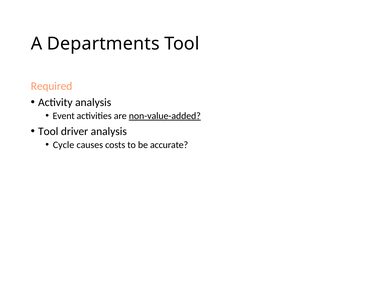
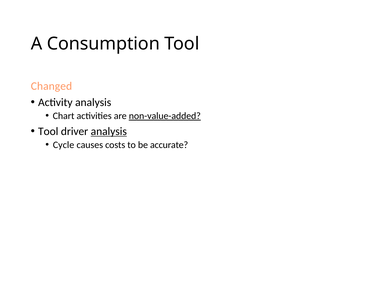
Departments: Departments -> Consumption
Required: Required -> Changed
Event: Event -> Chart
analysis at (109, 131) underline: none -> present
